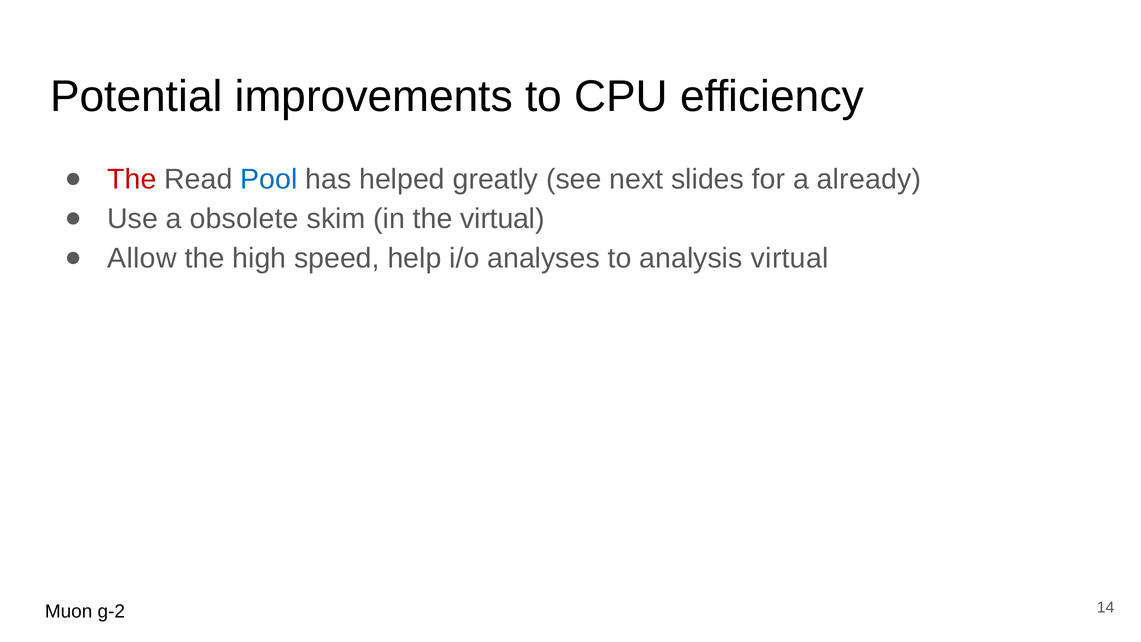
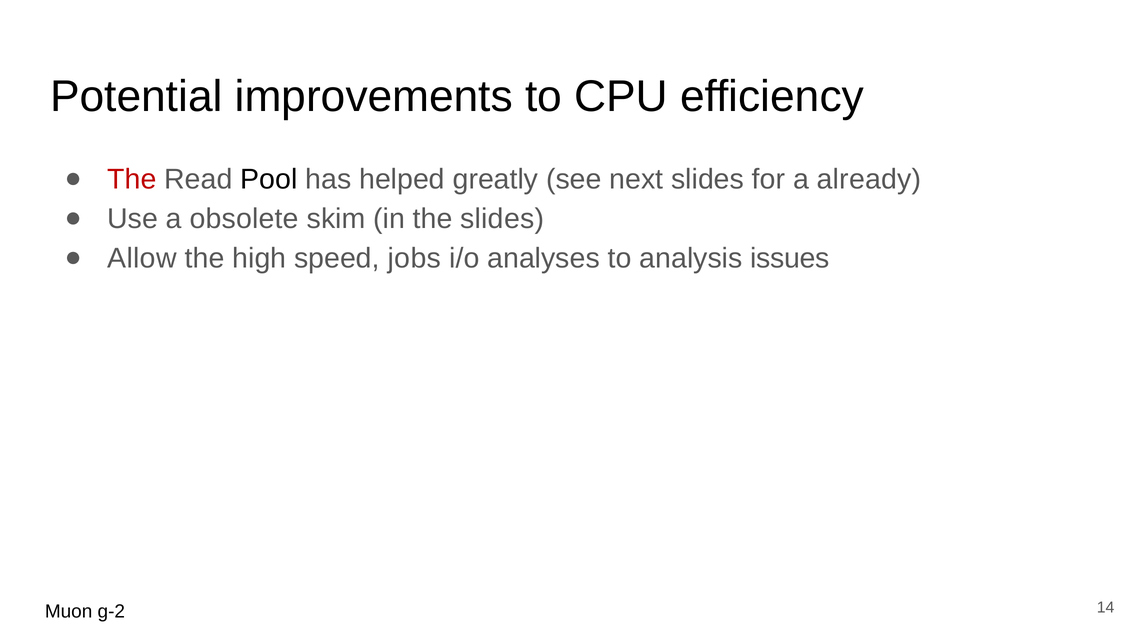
Pool colour: blue -> black
the virtual: virtual -> slides
help: help -> jobs
analysis virtual: virtual -> issues
